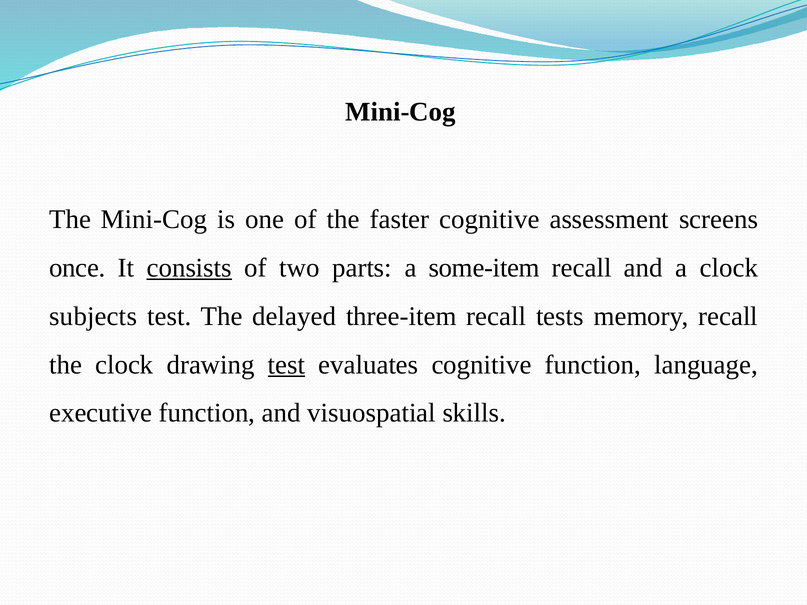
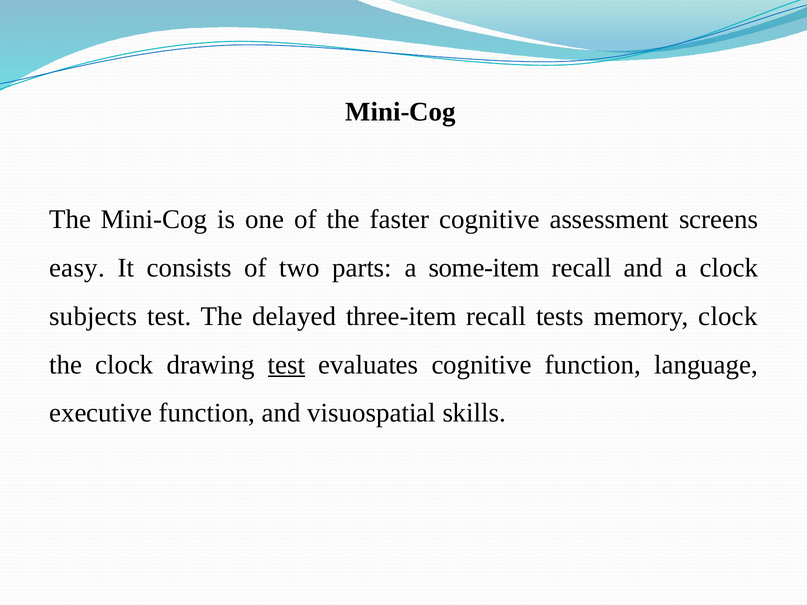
once: once -> easy
consists underline: present -> none
memory recall: recall -> clock
